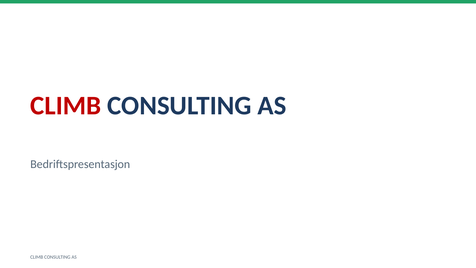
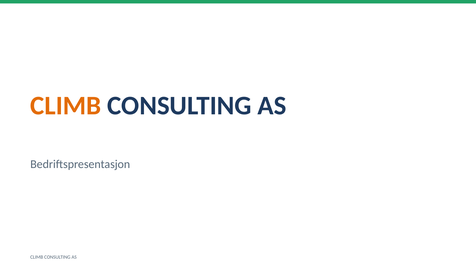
CLIMB at (66, 106) colour: red -> orange
